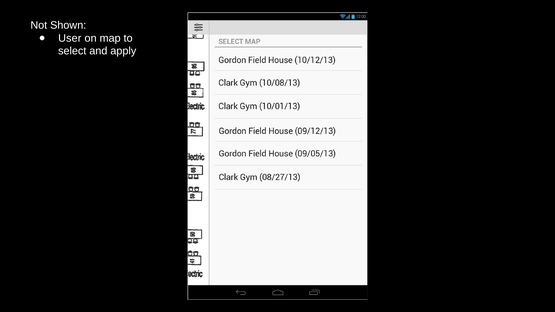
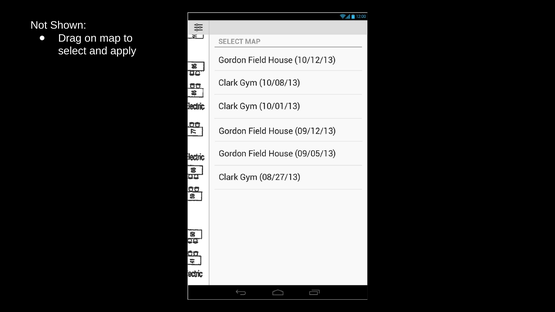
User: User -> Drag
